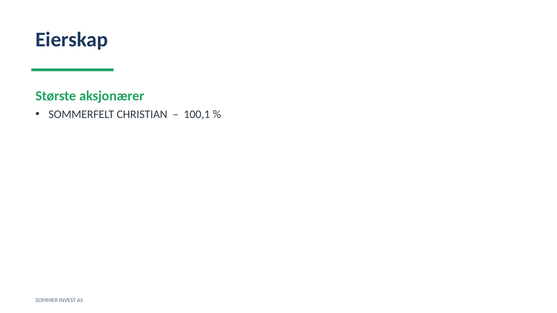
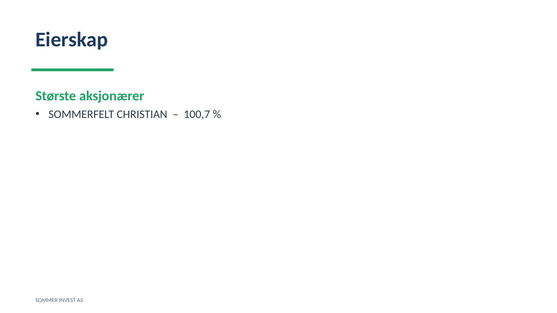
100,1: 100,1 -> 100,7
